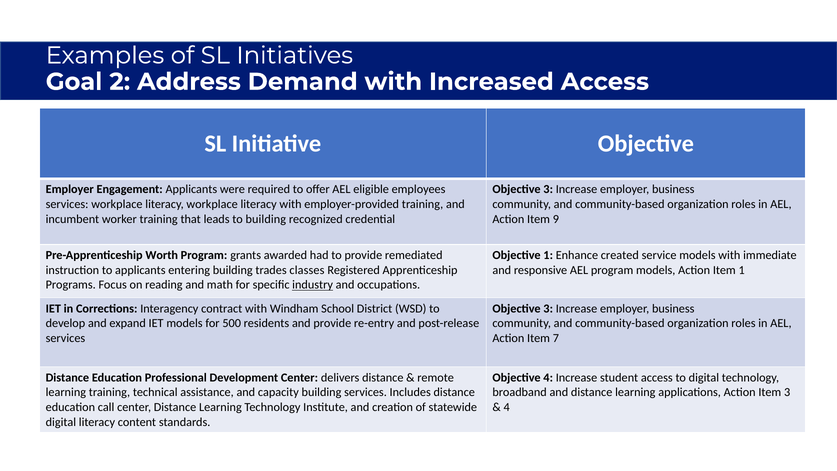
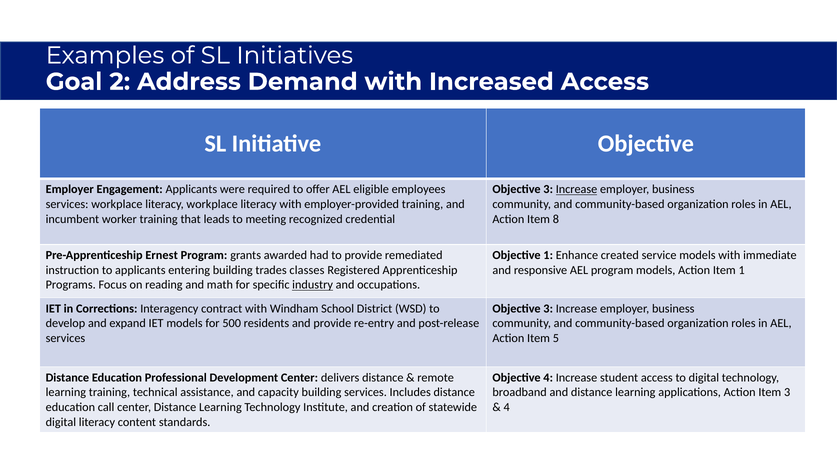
Increase at (577, 189) underline: none -> present
to building: building -> meeting
9: 9 -> 8
Worth: Worth -> Ernest
7: 7 -> 5
